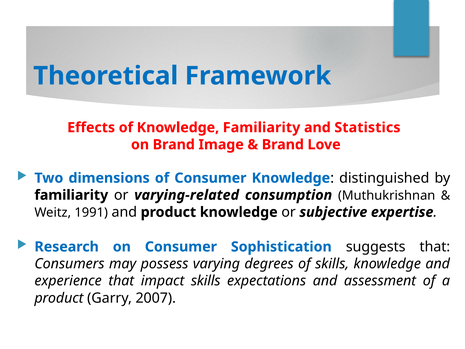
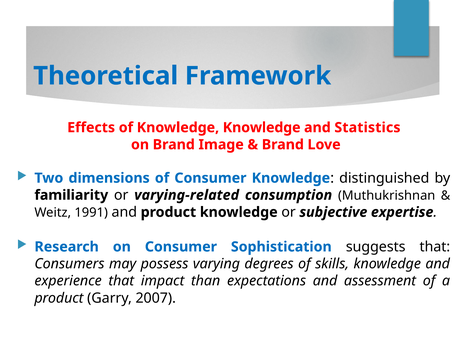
Knowledge Familiarity: Familiarity -> Knowledge
impact skills: skills -> than
